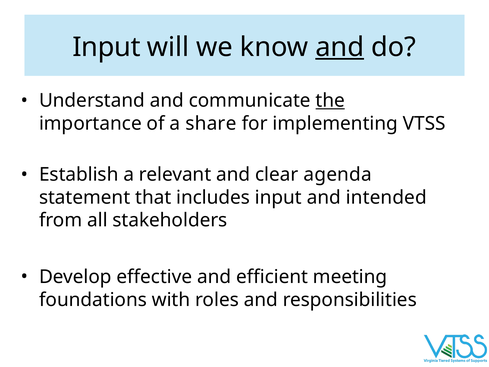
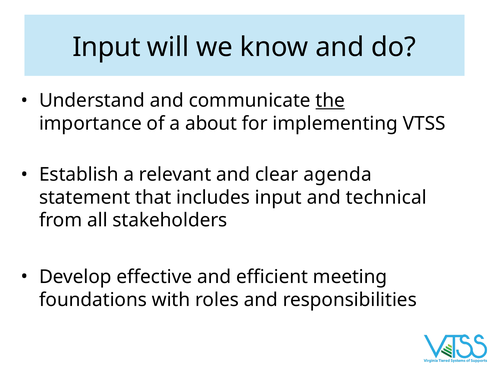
and at (340, 47) underline: present -> none
share: share -> about
intended: intended -> technical
